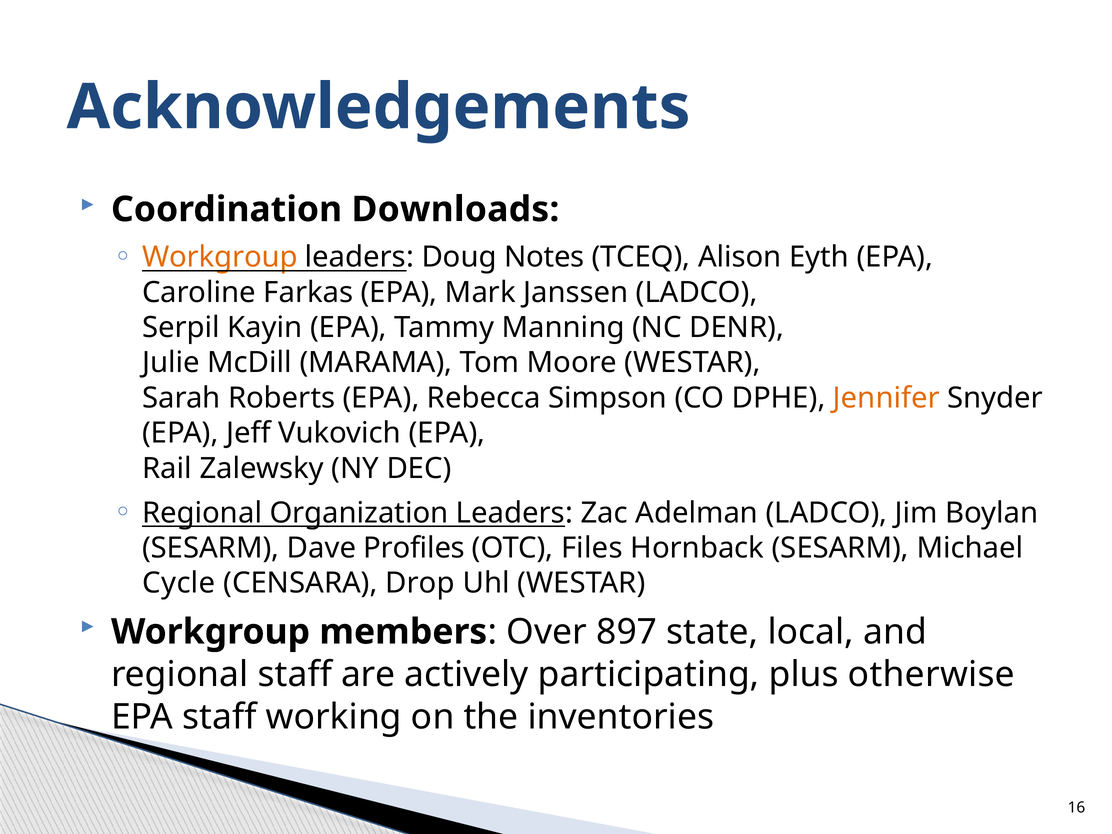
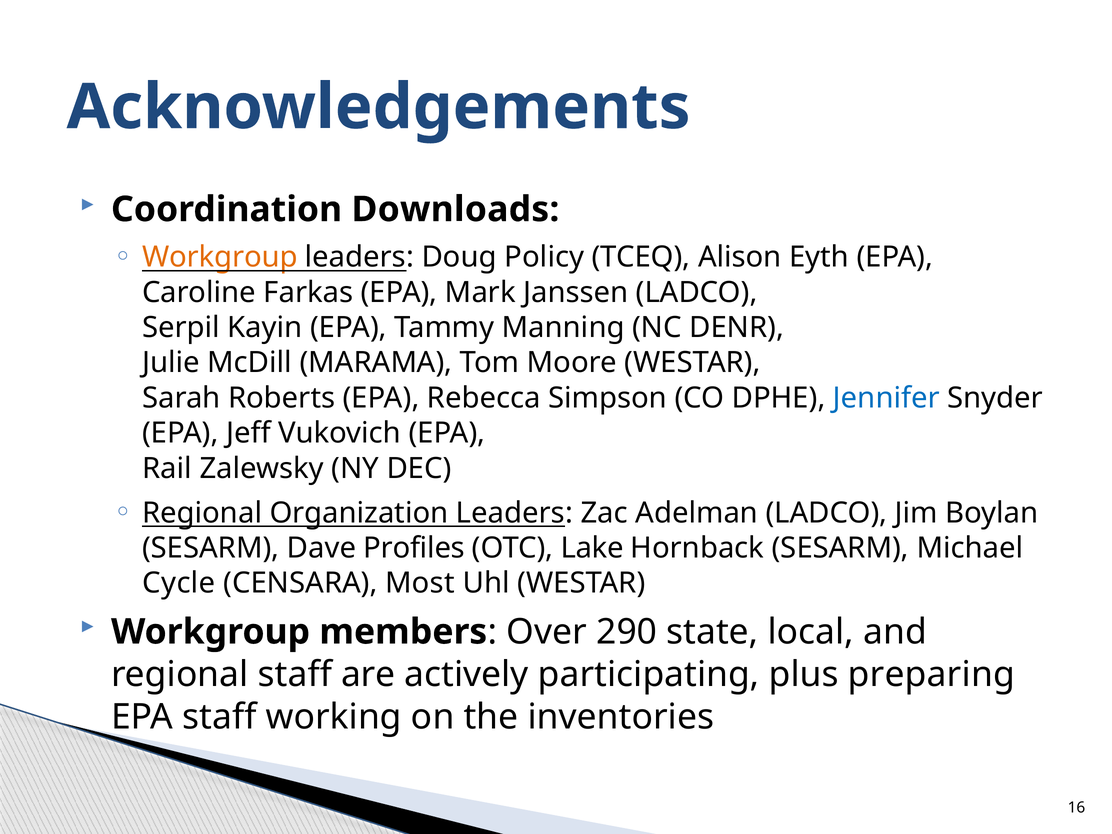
Notes: Notes -> Policy
Jennifer colour: orange -> blue
Files: Files -> Lake
Drop: Drop -> Most
897: 897 -> 290
otherwise: otherwise -> preparing
